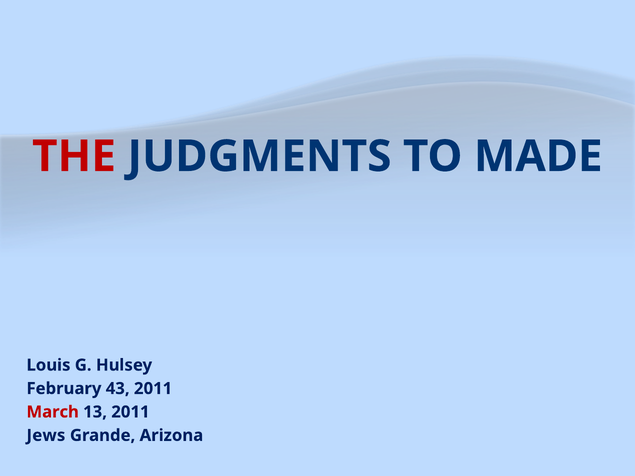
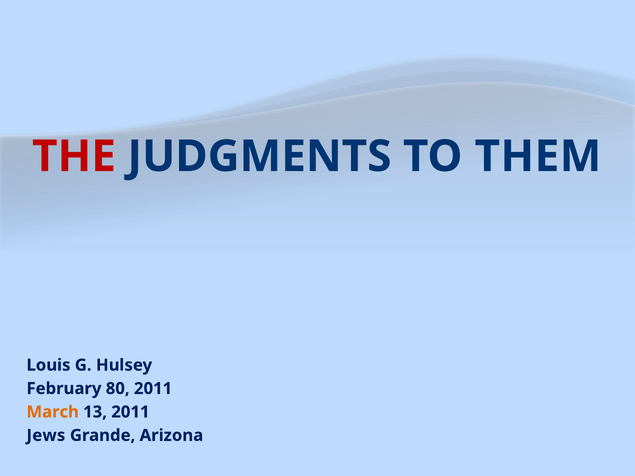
MADE: MADE -> THEM
43: 43 -> 80
March colour: red -> orange
